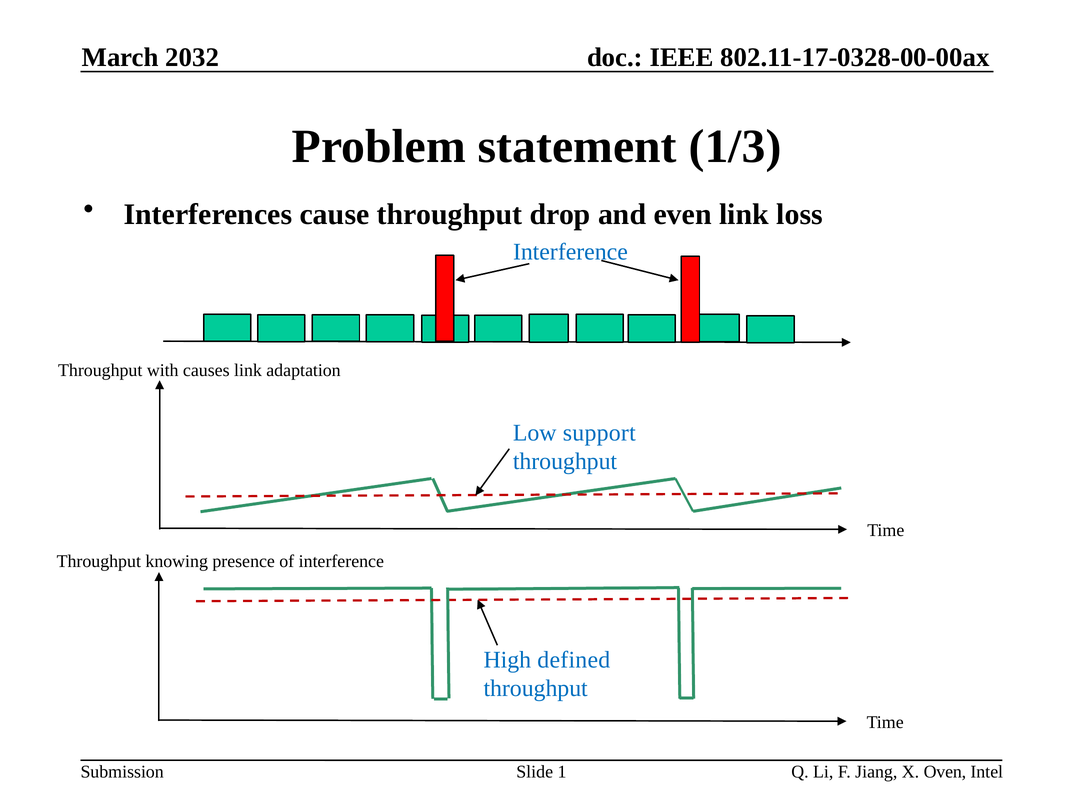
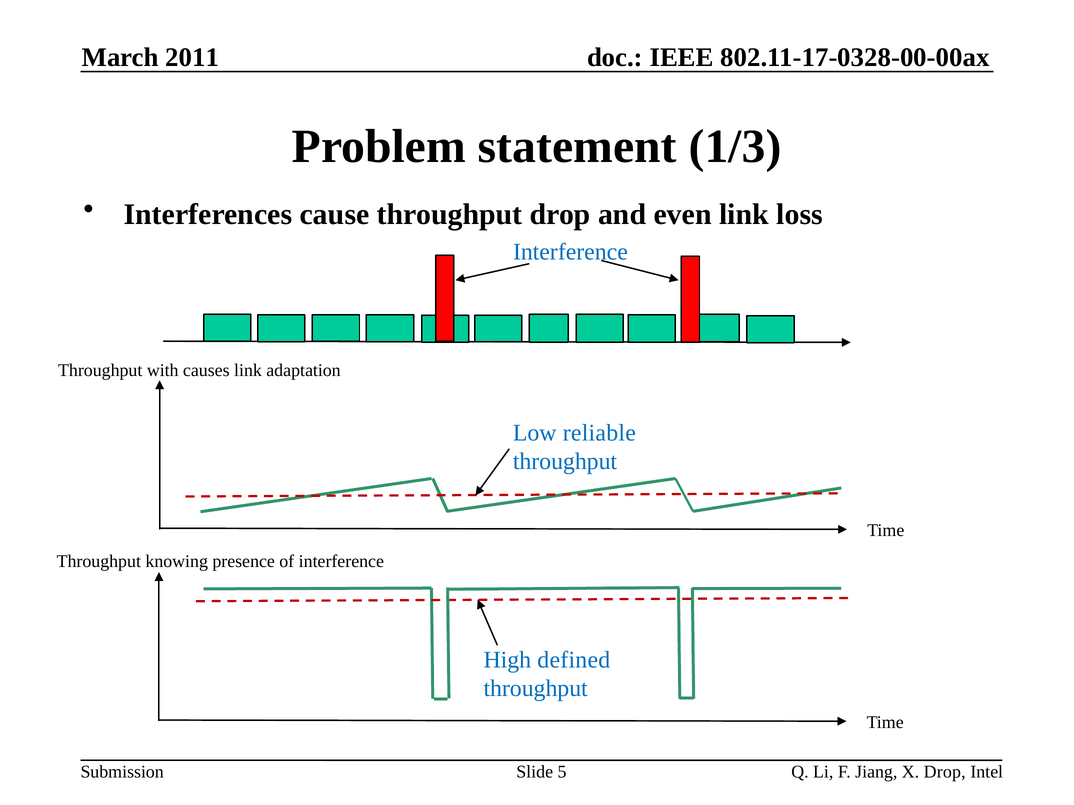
2032: 2032 -> 2011
support: support -> reliable
1: 1 -> 5
X Oven: Oven -> Drop
